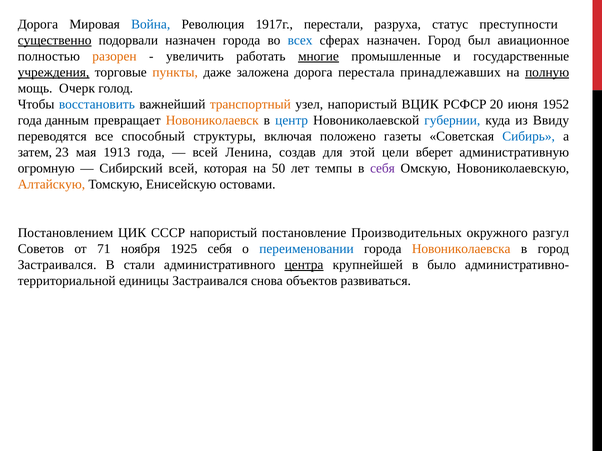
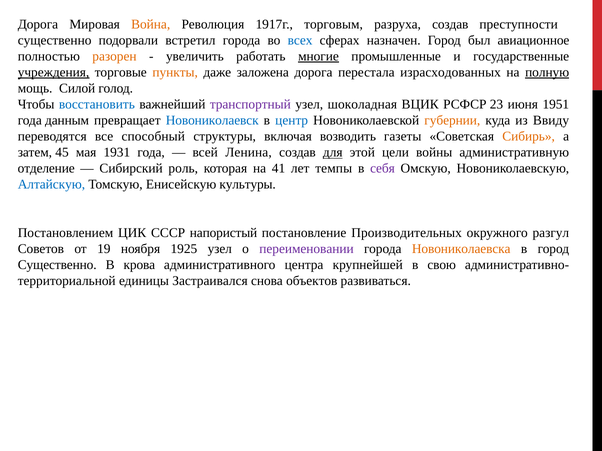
Война colour: blue -> orange
перестали: перестали -> торговым
разруха статус: статус -> создав
существенно at (55, 40) underline: present -> none
подорвали назначен: назначен -> встретил
принадлежавших: принадлежавших -> израсходованных
Очерк: Очерк -> Силой
транспортный colour: orange -> purple
узел напористый: напористый -> шоколадная
20: 20 -> 23
1952: 1952 -> 1951
Новониколаевск colour: orange -> blue
губернии colour: blue -> orange
положено: положено -> возводить
Сибирь colour: blue -> orange
23: 23 -> 45
1913: 1913 -> 1931
для underline: none -> present
вберет: вберет -> войны
огромную: огромную -> отделение
Сибирский всей: всей -> роль
50: 50 -> 41
Алтайскую colour: orange -> blue
остовами: остовами -> культуры
71: 71 -> 19
1925 себя: себя -> узел
переименовании colour: blue -> purple
Застраивался at (57, 265): Застраивался -> Существенно
стали: стали -> крова
центра underline: present -> none
было: было -> свою
